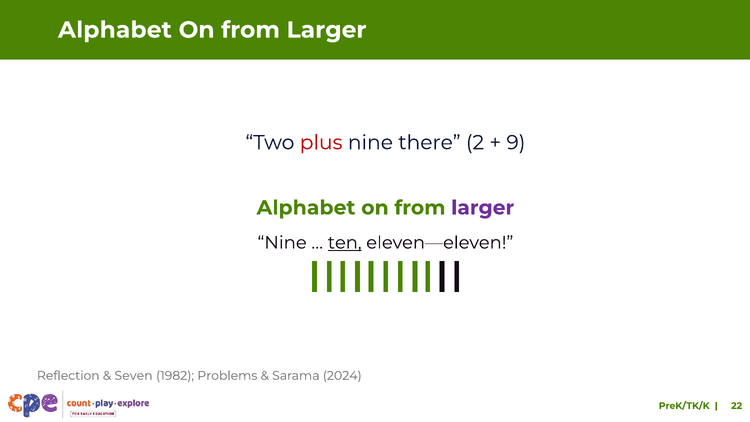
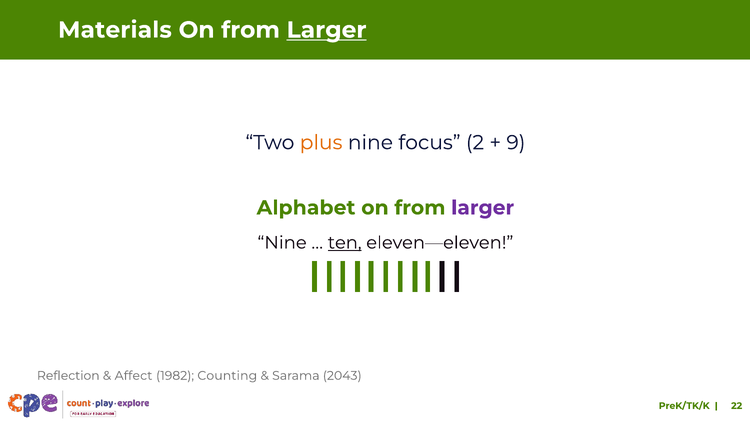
Alphabet at (115, 30): Alphabet -> Materials
Larger at (327, 30) underline: none -> present
plus colour: red -> orange
there: there -> focus
Seven: Seven -> Affect
Problems: Problems -> Counting
2024: 2024 -> 2043
